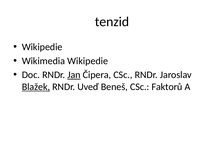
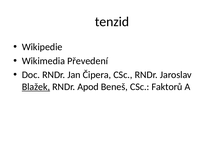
Wikimedia Wikipedie: Wikipedie -> Převedení
Jan underline: present -> none
Uveď: Uveď -> Apod
